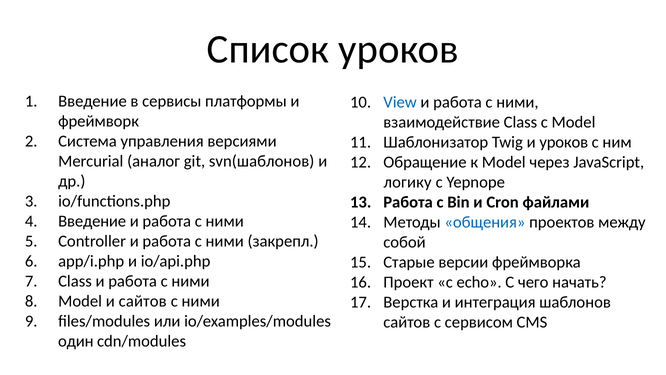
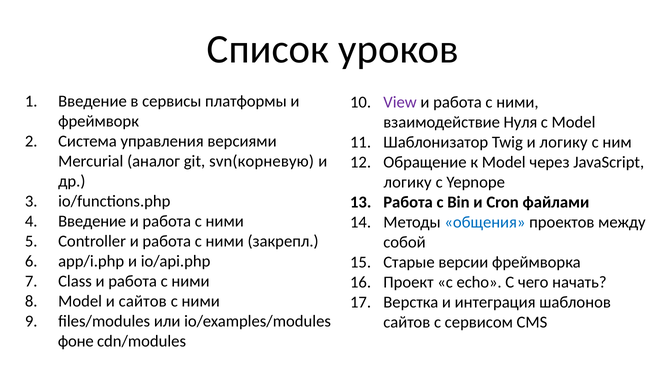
View colour: blue -> purple
взаимодействие Class: Class -> Нуля
и уроков: уроков -> логику
svn(шаблонов: svn(шаблонов -> svn(корневую
один: один -> фоне
